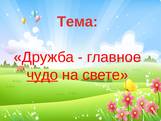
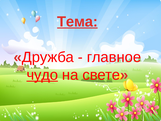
Тема underline: none -> present
